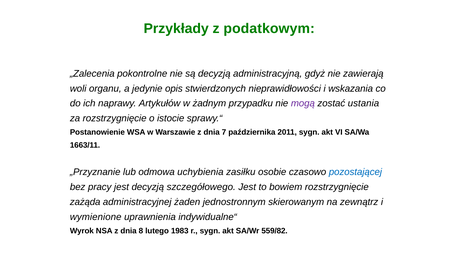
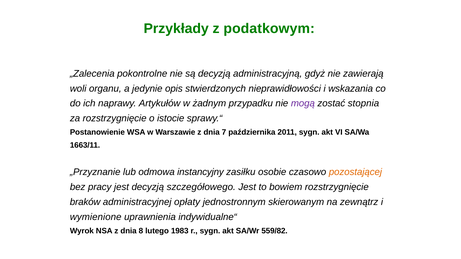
ustania: ustania -> stopnia
uchybienia: uchybienia -> instancyjny
pozostającej colour: blue -> orange
zażąda: zażąda -> braków
żaden: żaden -> opłaty
